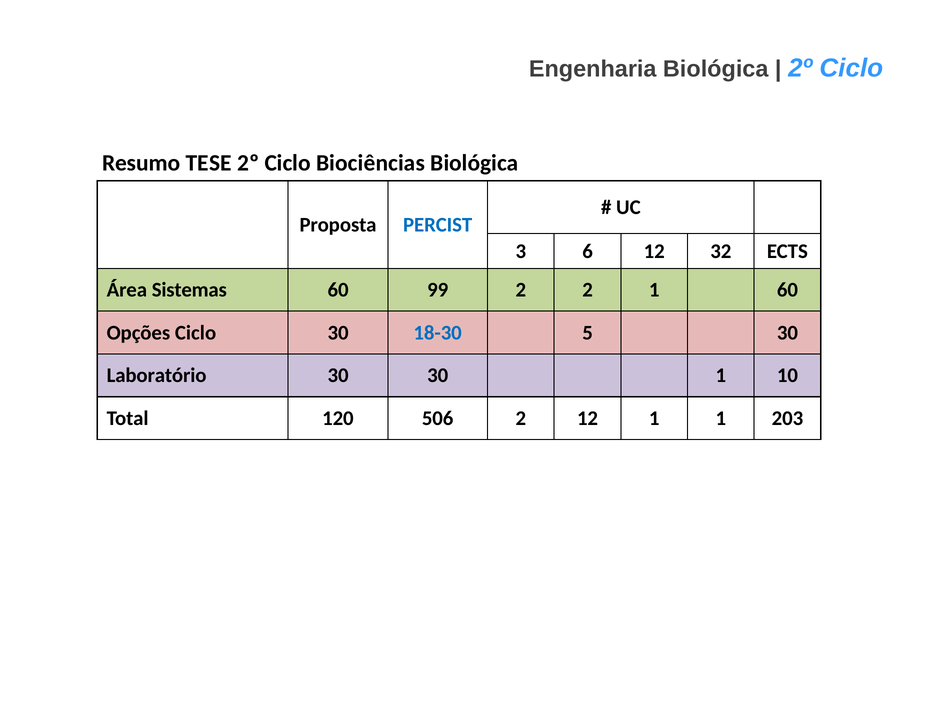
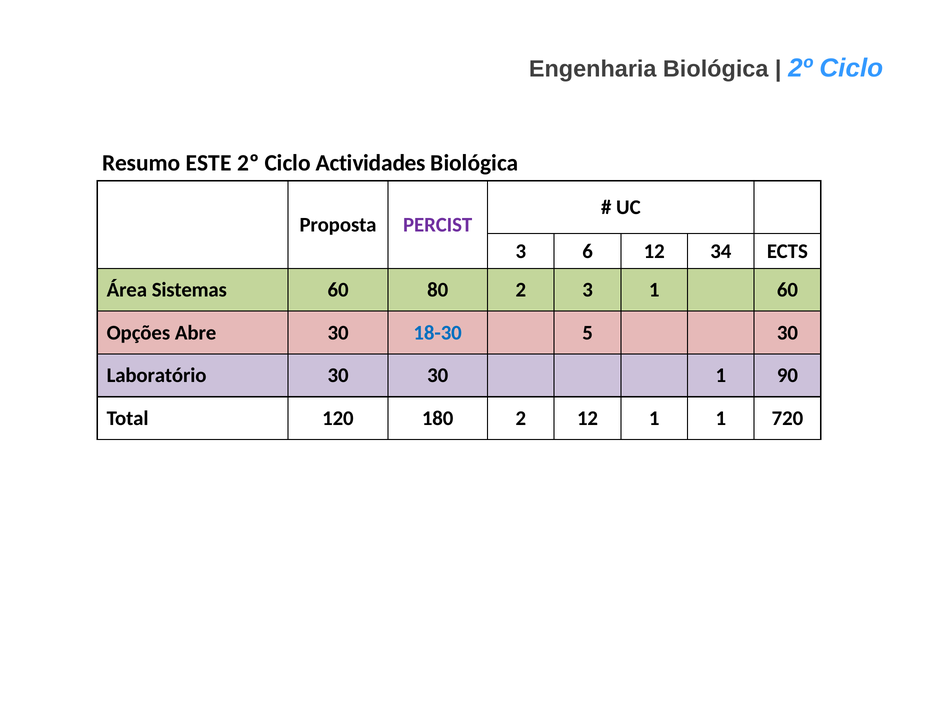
TESE: TESE -> ESTE
Biociências: Biociências -> Actividades
PERCIST colour: blue -> purple
32: 32 -> 34
99: 99 -> 80
2 2: 2 -> 3
Opções Ciclo: Ciclo -> Abre
10: 10 -> 90
506: 506 -> 180
203: 203 -> 720
